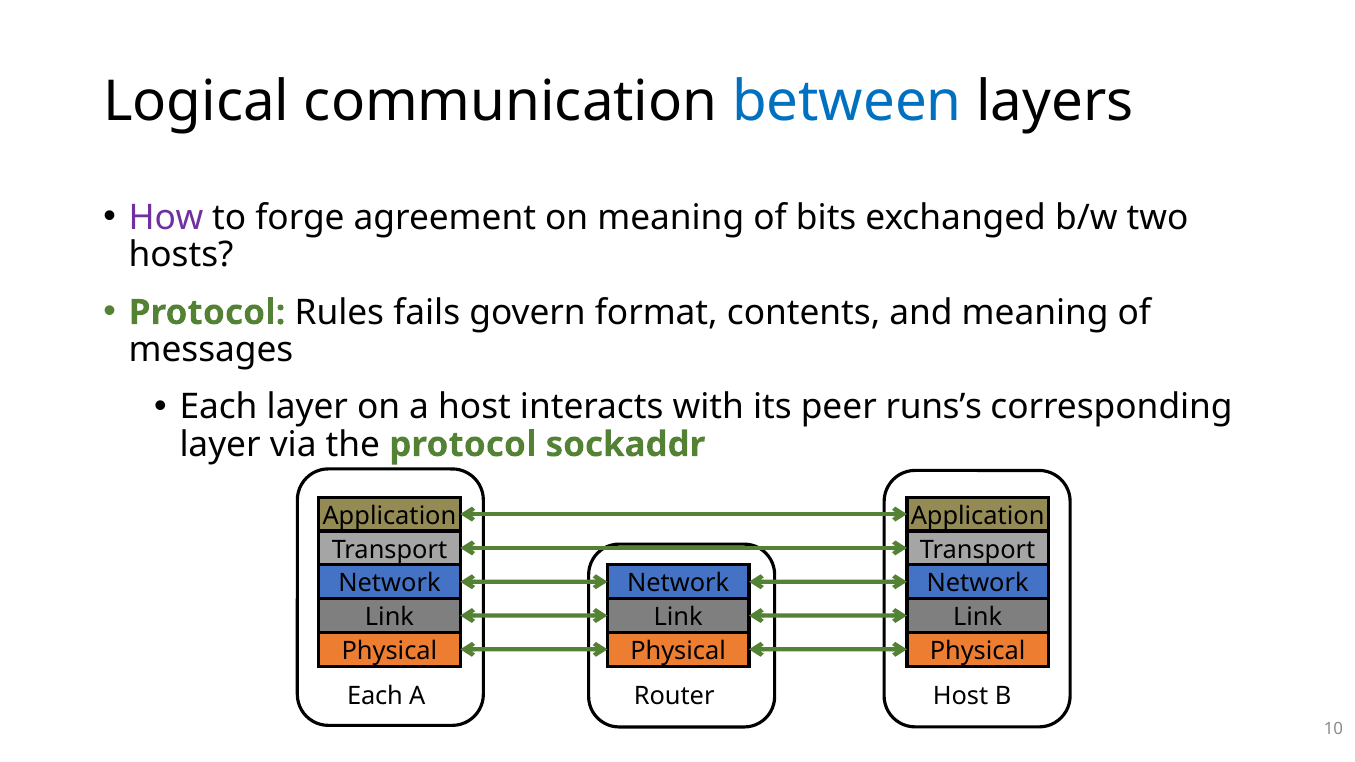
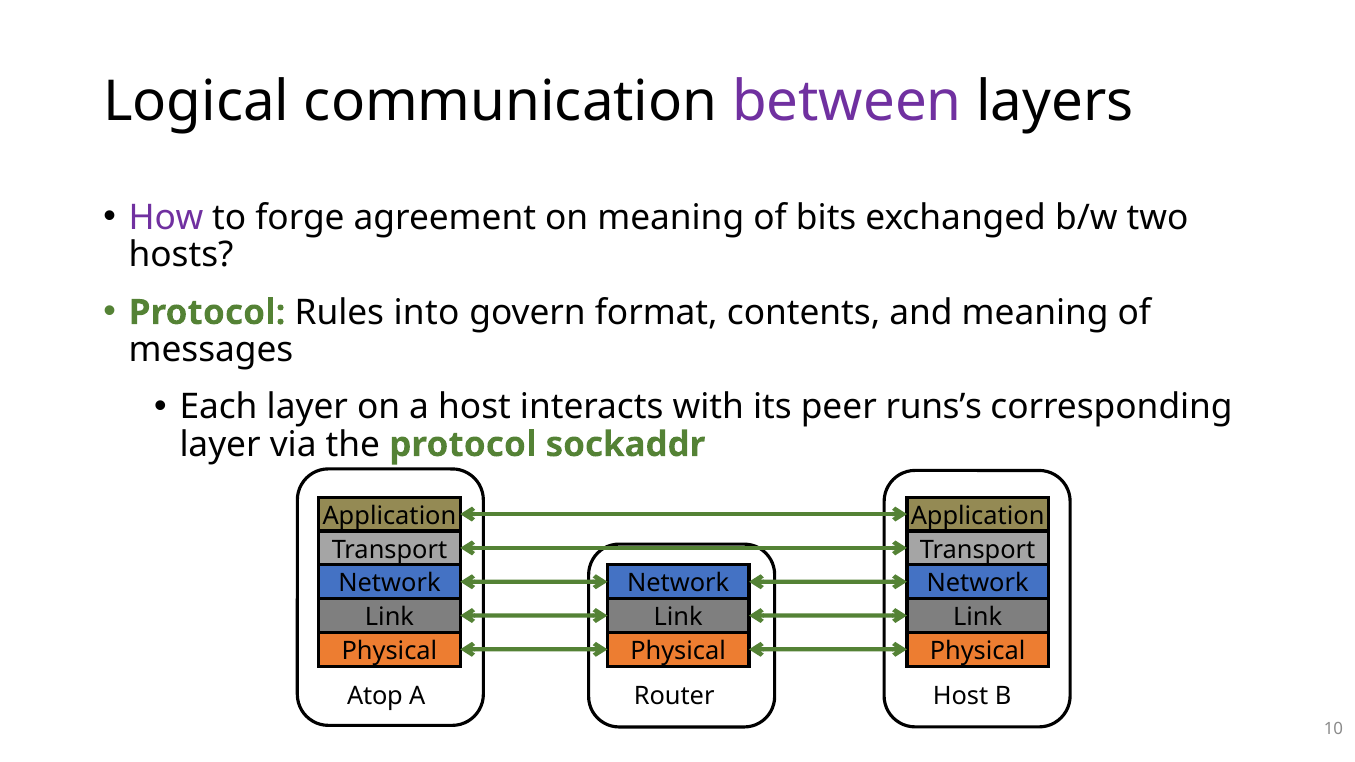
between colour: blue -> purple
fails: fails -> into
Each at (375, 696): Each -> Atop
